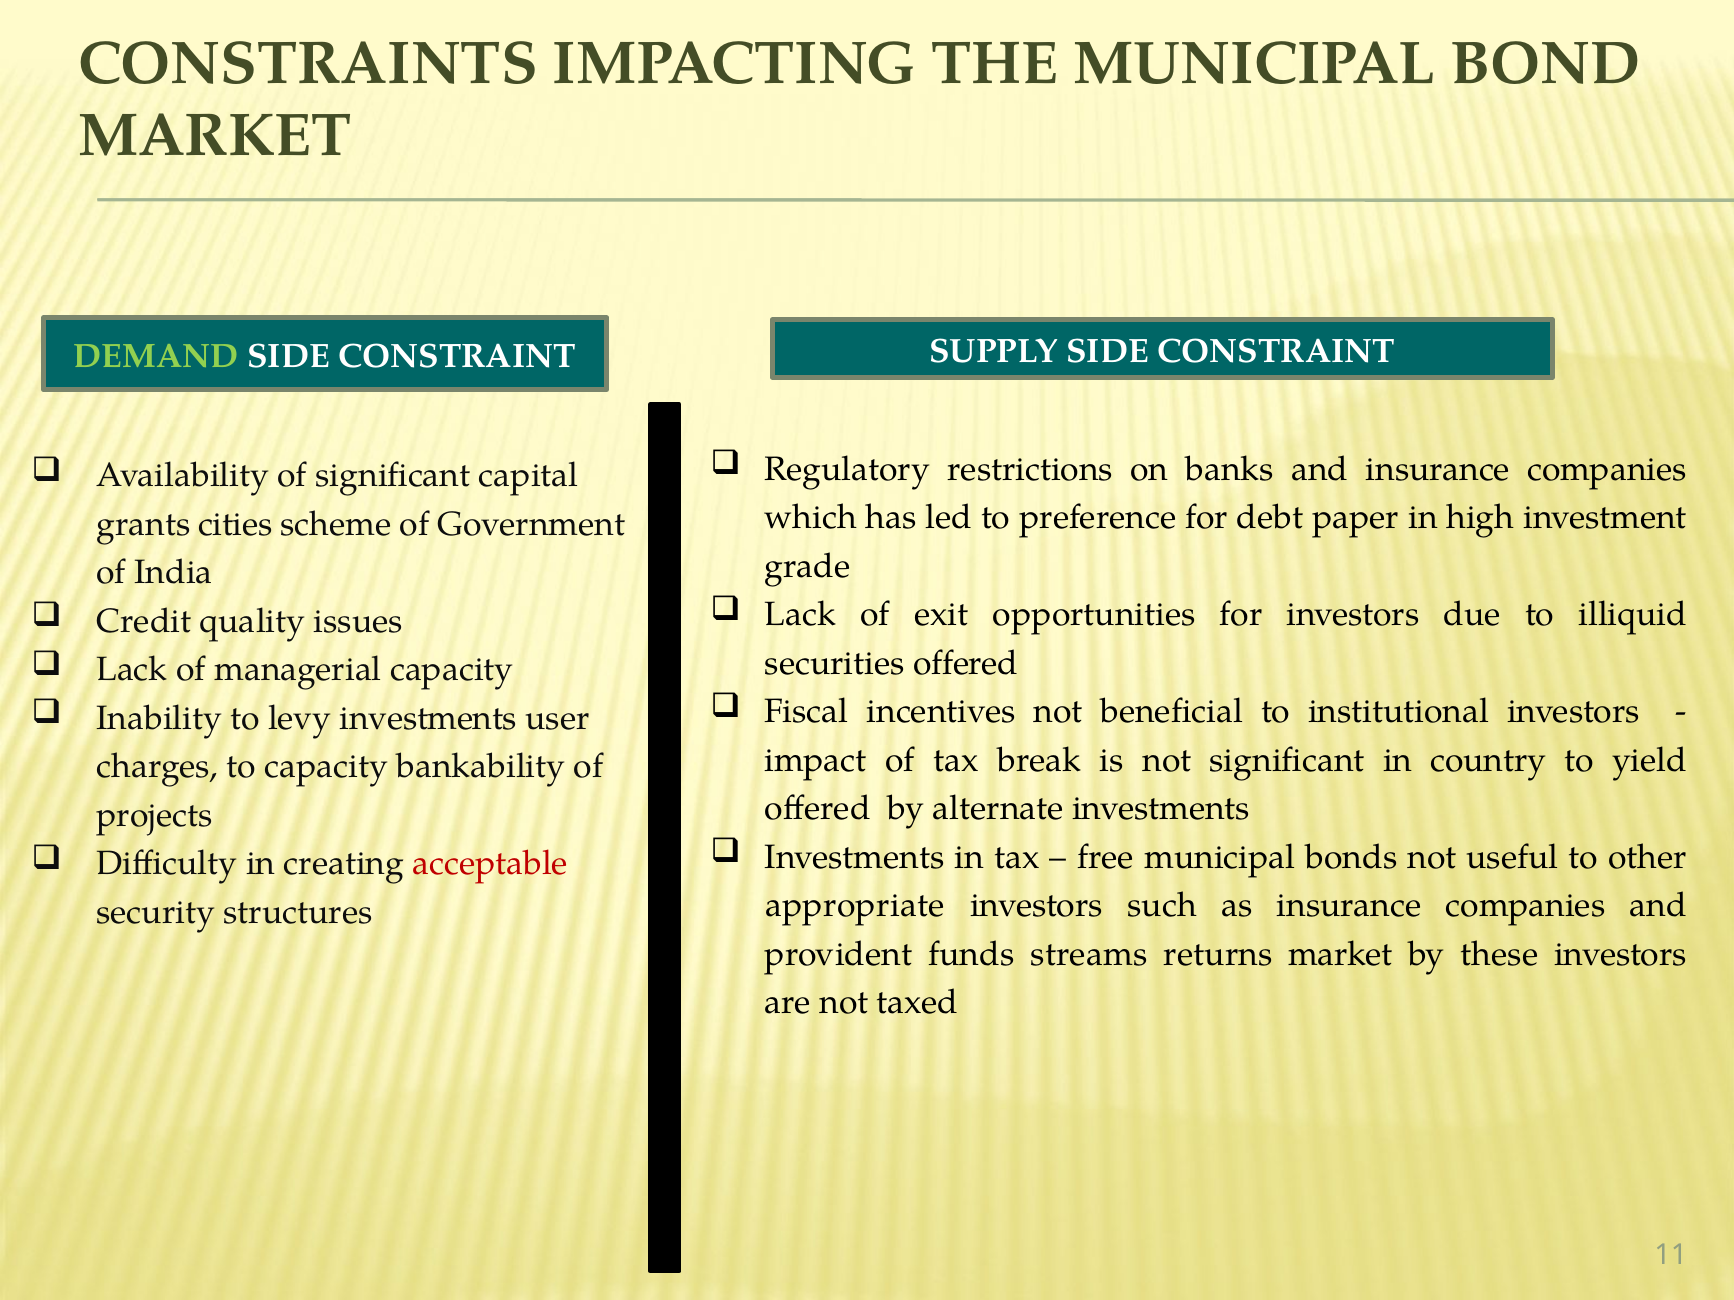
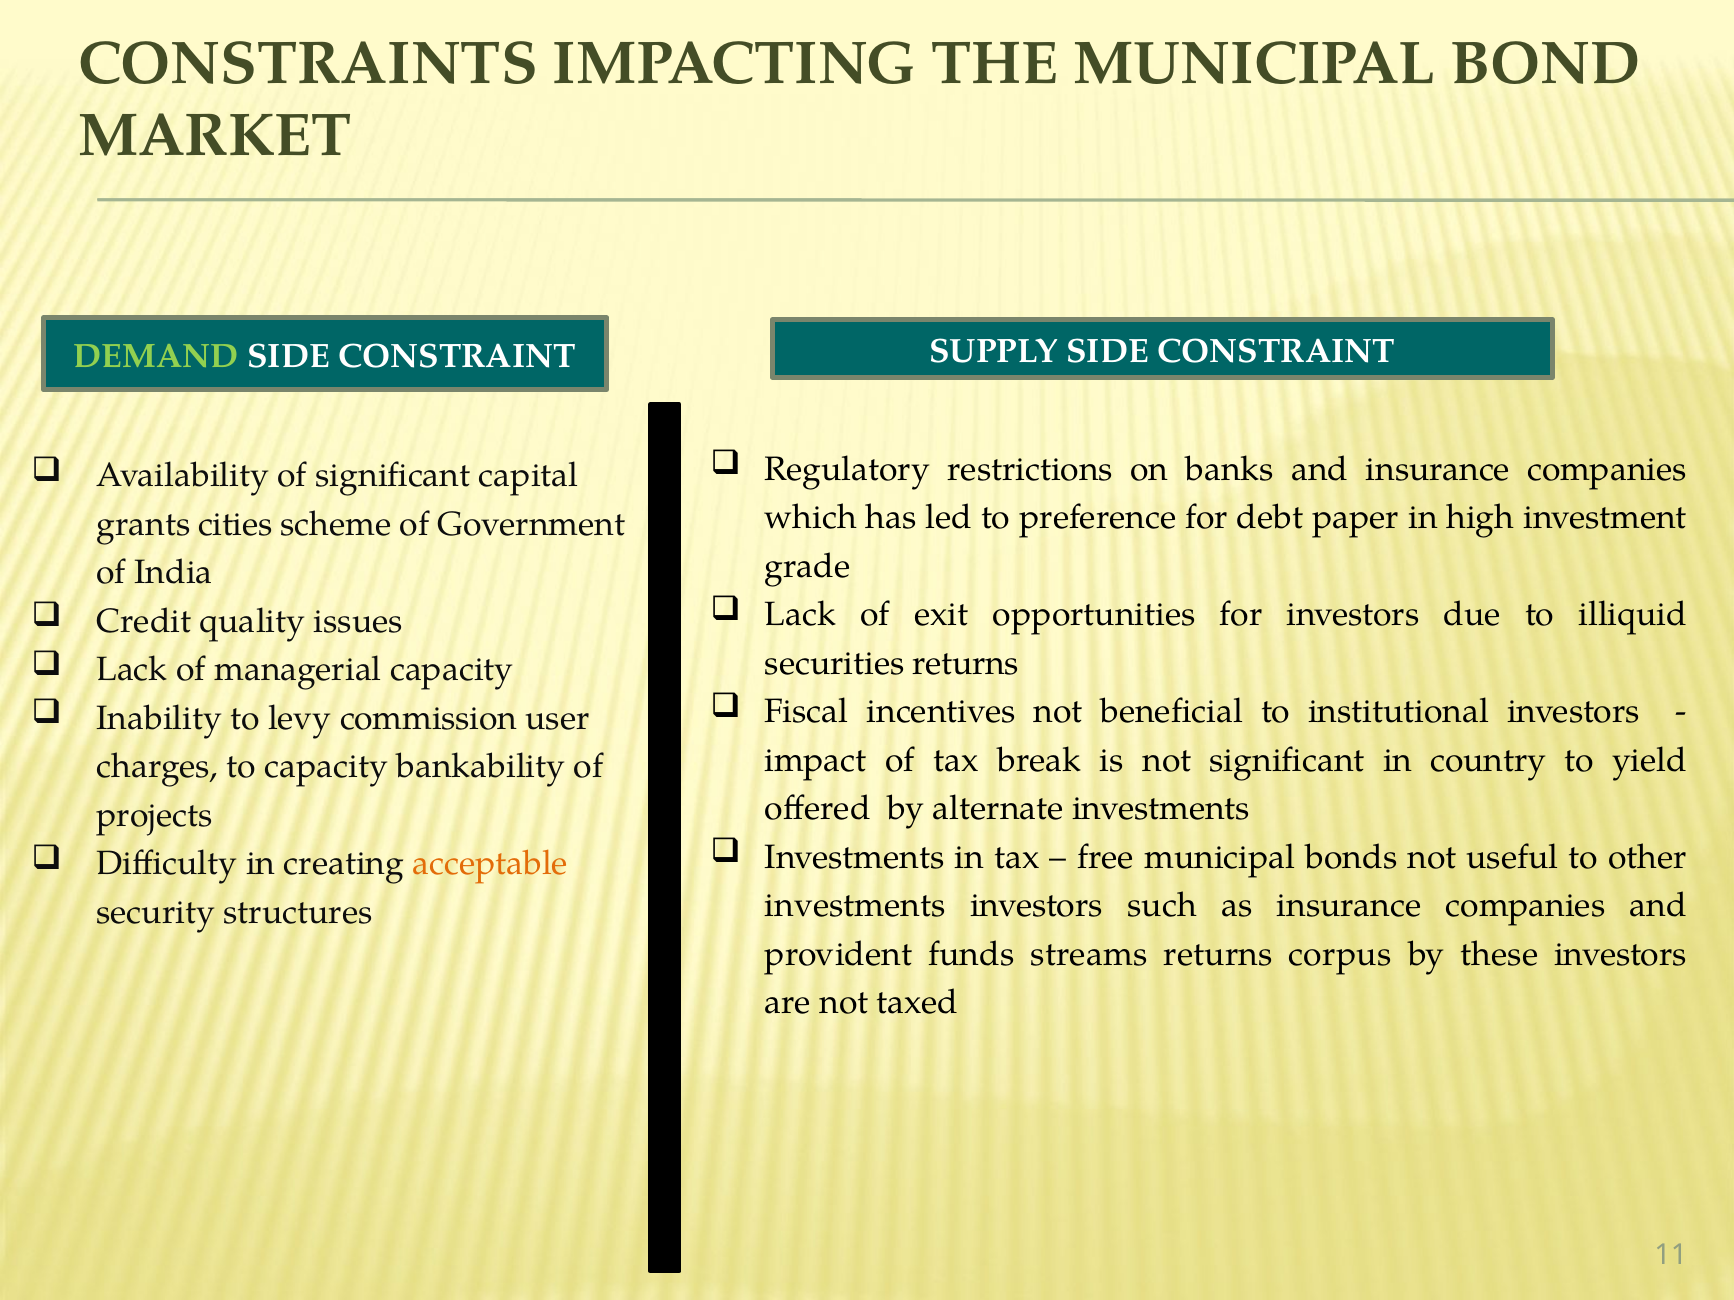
securities offered: offered -> returns
levy investments: investments -> commission
acceptable colour: red -> orange
appropriate at (855, 906): appropriate -> investments
returns market: market -> corpus
